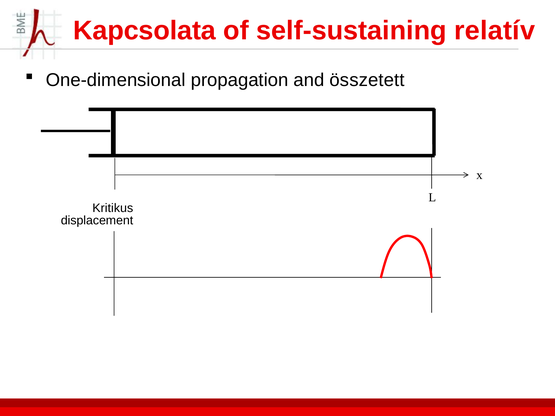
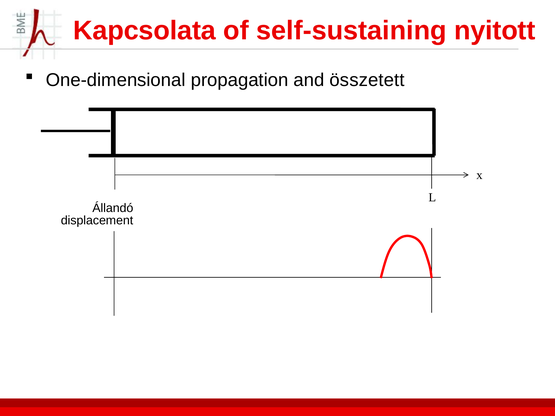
relatív: relatív -> nyitott
Kritikus: Kritikus -> Állandó
